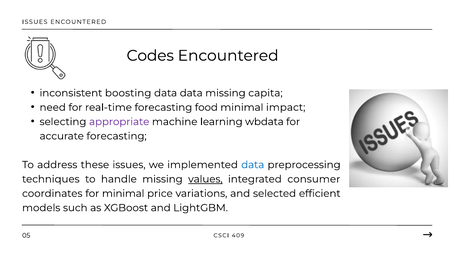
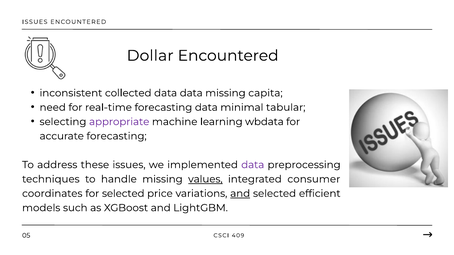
Codes: Codes -> Dollar
boosting: boosting -> collected
forecasting food: food -> data
impact: impact -> tabular
data at (253, 165) colour: blue -> purple
for minimal: minimal -> selected
and at (240, 194) underline: none -> present
